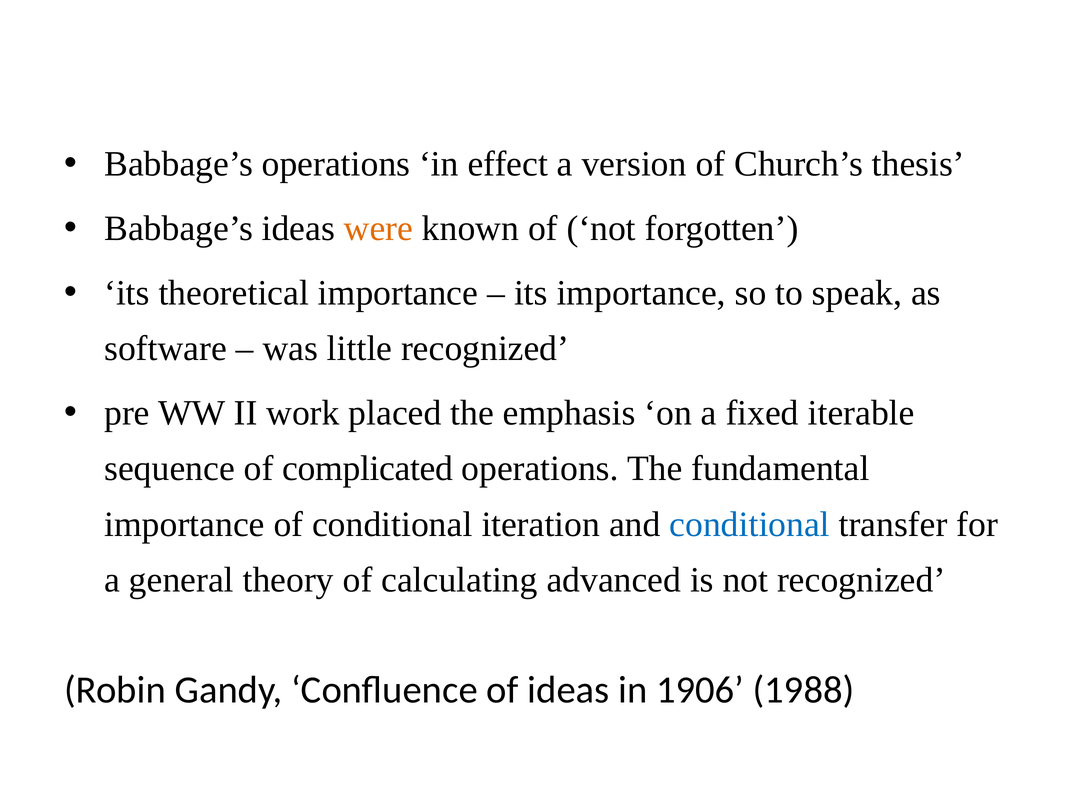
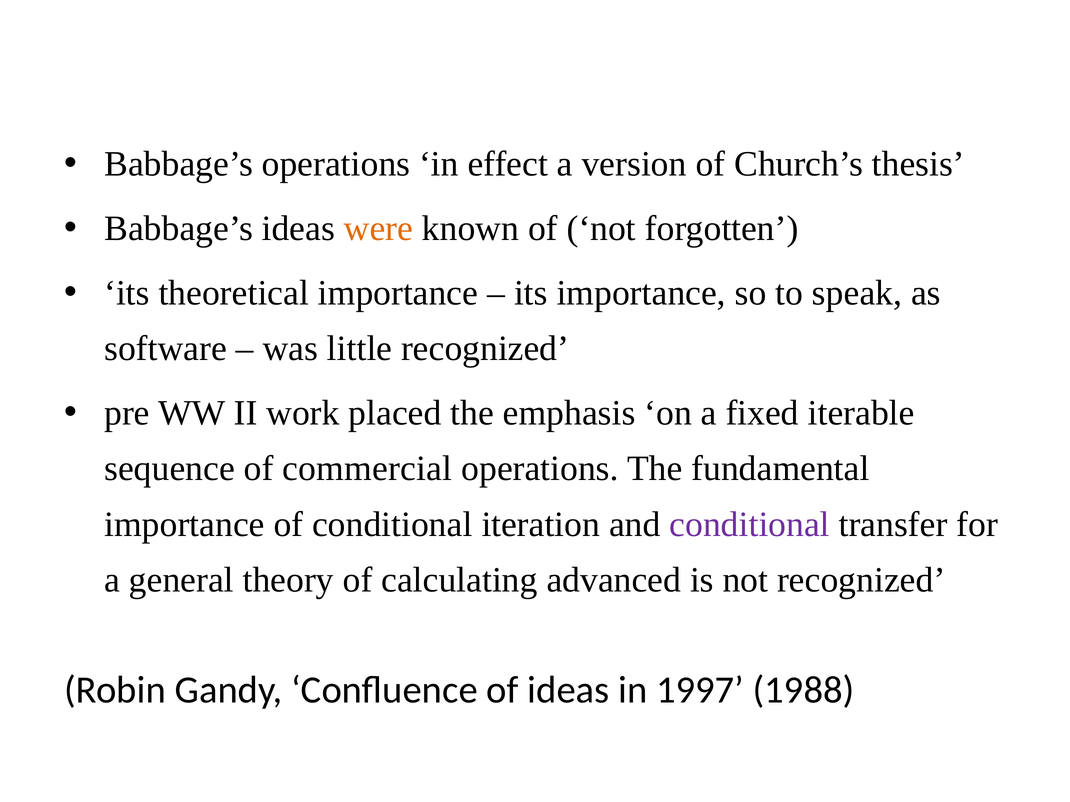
complicated: complicated -> commercial
conditional at (750, 525) colour: blue -> purple
1906: 1906 -> 1997
